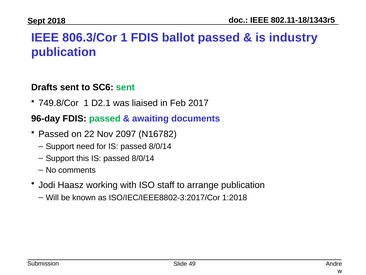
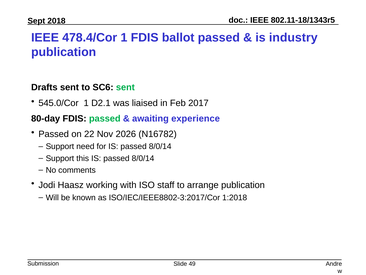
806.3/Cor: 806.3/Cor -> 478.4/Cor
749.8/Cor: 749.8/Cor -> 545.0/Cor
96-day: 96-day -> 80-day
documents: documents -> experience
2097: 2097 -> 2026
